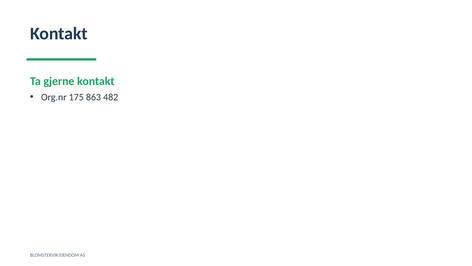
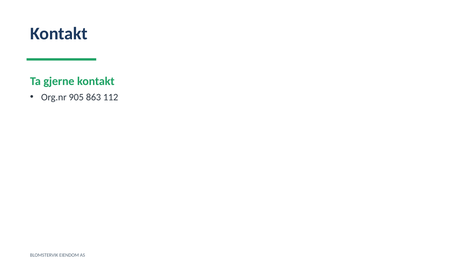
175: 175 -> 905
482: 482 -> 112
